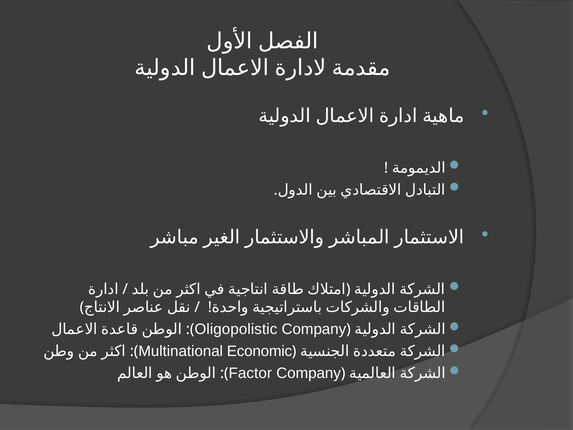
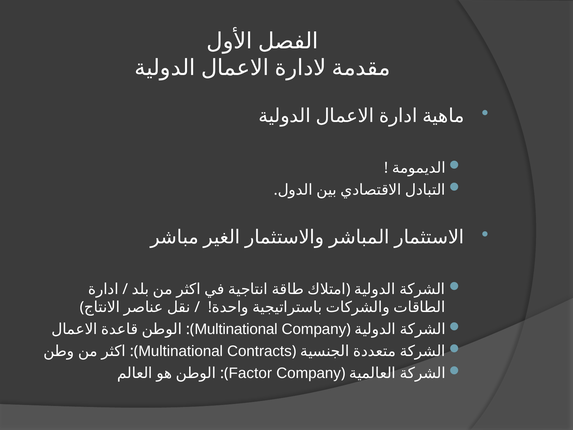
Oligopolistic at (236, 329): Oligopolistic -> Multinational
Economic: Economic -> Contracts
